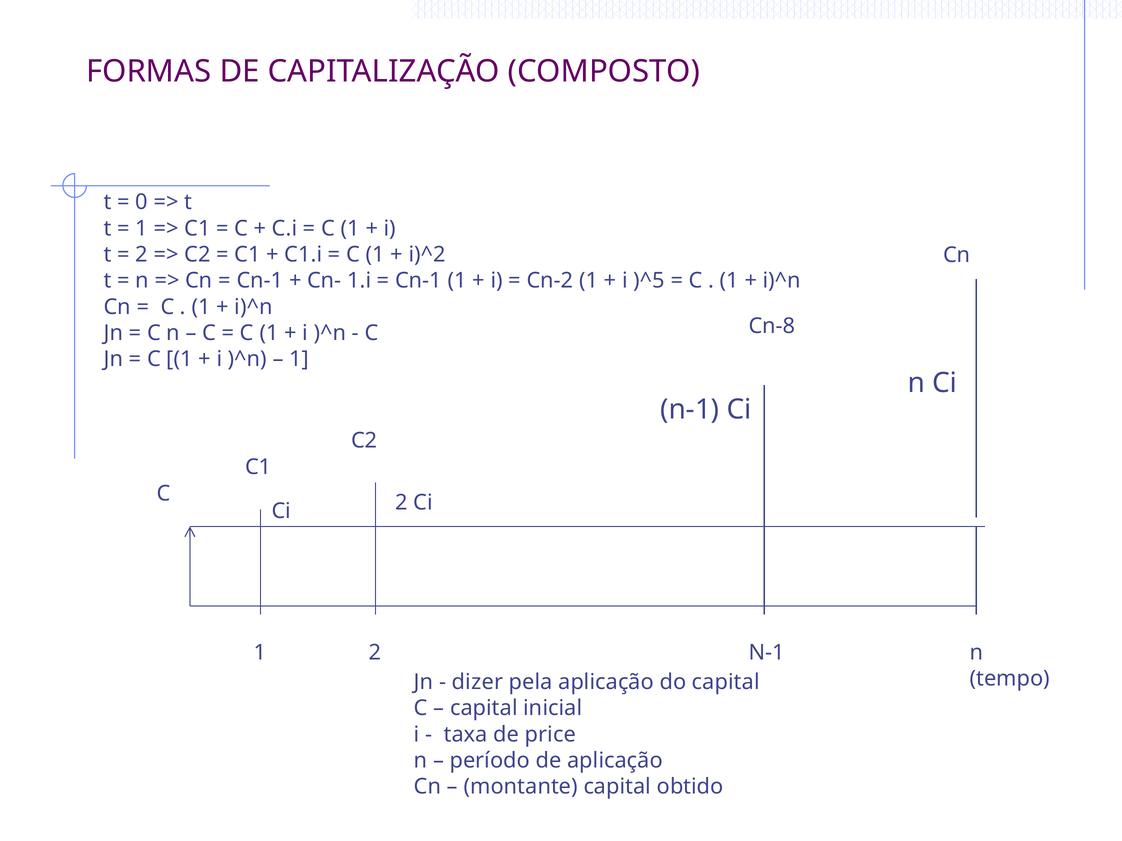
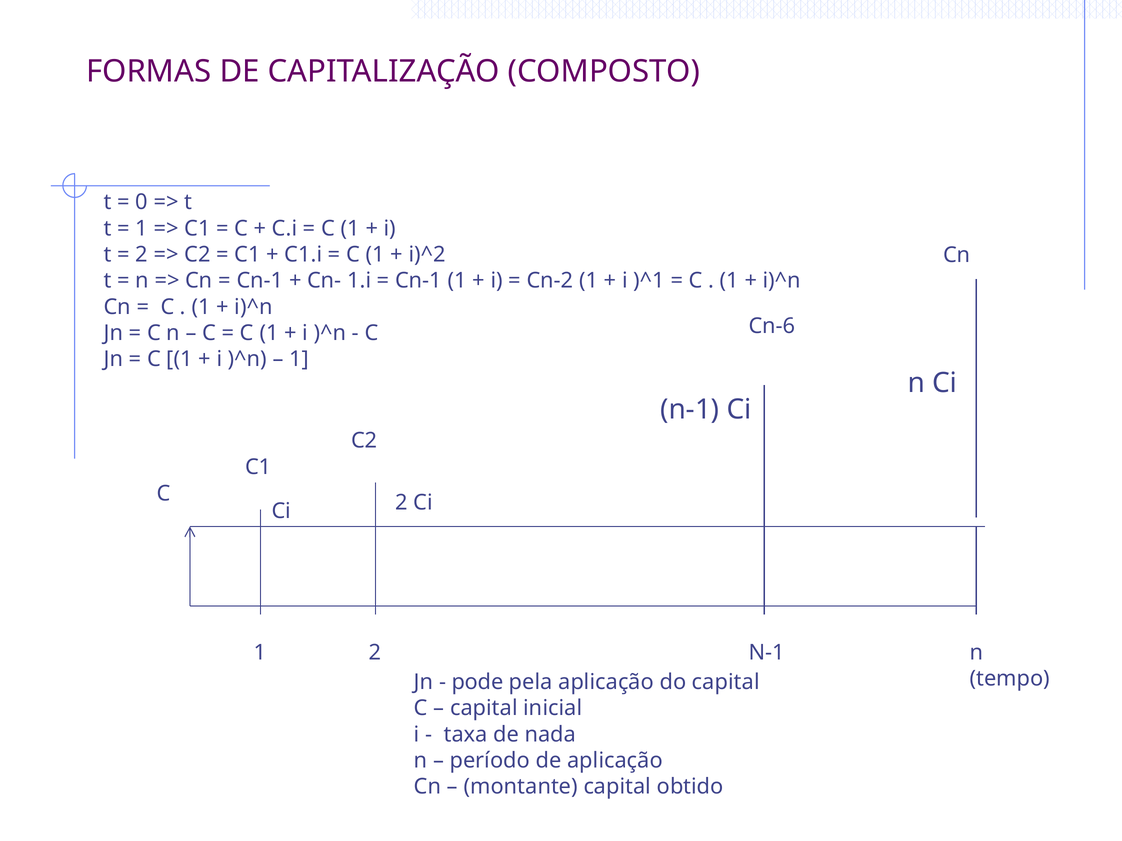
)^5: )^5 -> )^1
Cn-8: Cn-8 -> Cn-6
dizer: dizer -> pode
price: price -> nada
